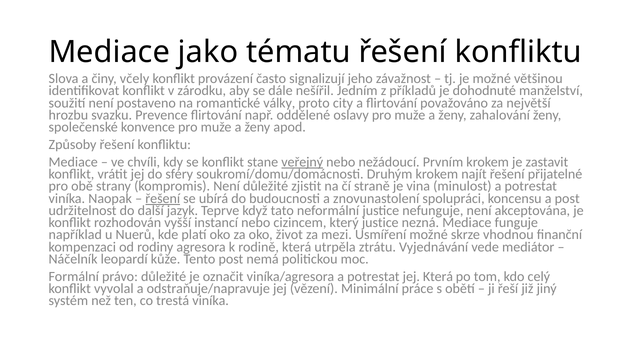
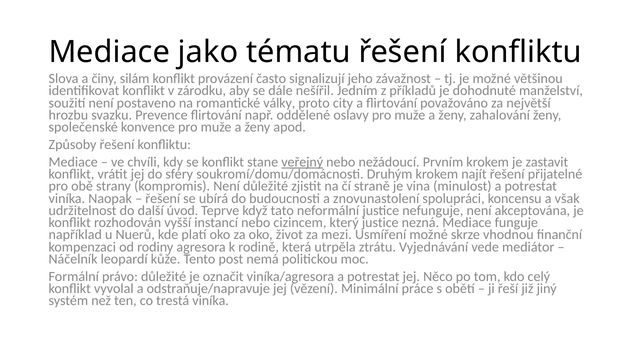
včely: včely -> silám
řešení at (163, 199) underline: present -> none
a post: post -> však
jazyk: jazyk -> úvod
jej Která: Která -> Něco
